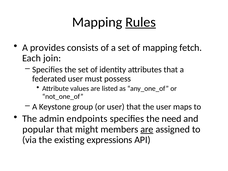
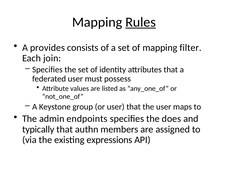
fetch: fetch -> filter
need: need -> does
popular: popular -> typically
might: might -> authn
are at (147, 129) underline: present -> none
